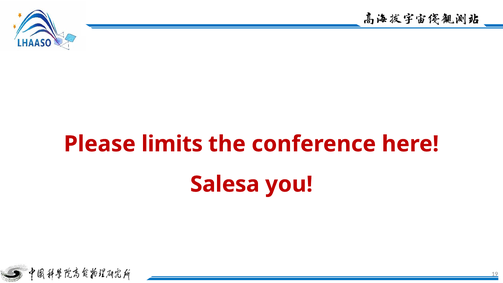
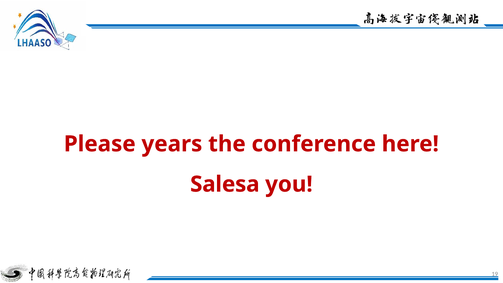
limits: limits -> years
